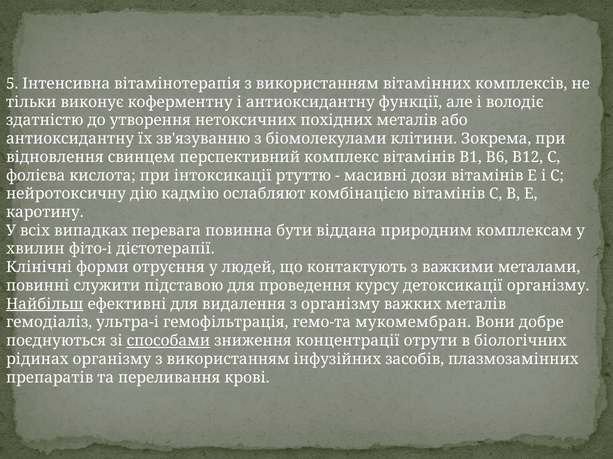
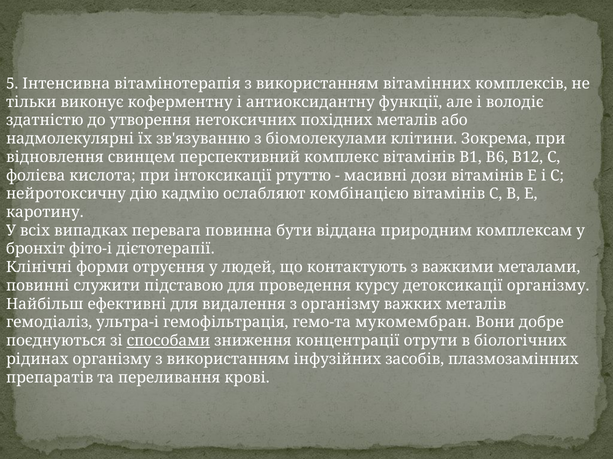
антиоксидантну at (70, 139): антиоксидантну -> надмолекулярні
хвилин: хвилин -> бронхіт
Найбільш underline: present -> none
